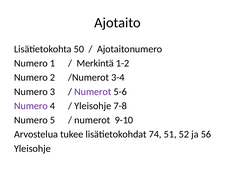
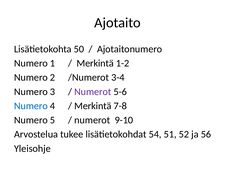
Numero at (31, 106) colour: purple -> blue
Yleisohje at (93, 106): Yleisohje -> Merkintä
74: 74 -> 54
